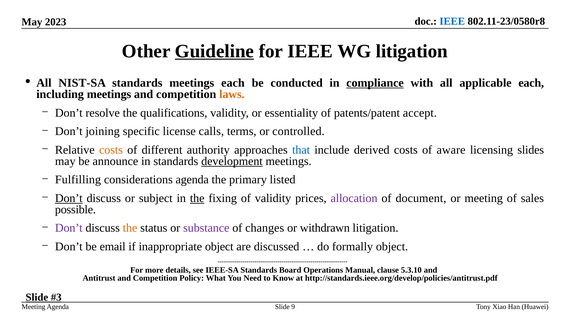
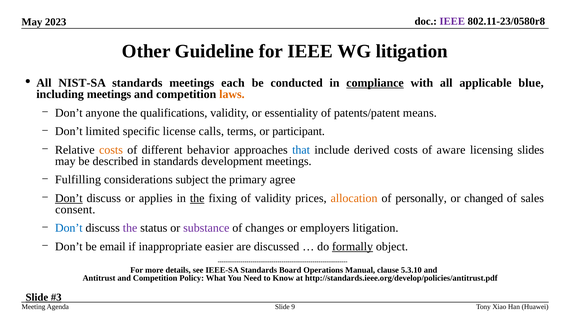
IEEE at (452, 21) colour: blue -> purple
Guideline underline: present -> none
applicable each: each -> blue
resolve: resolve -> anyone
accept: accept -> means
joining: joining -> limited
controlled: controlled -> participant
authority: authority -> behavior
announce: announce -> described
development underline: present -> none
considerations agenda: agenda -> subject
listed: listed -> agree
subject: subject -> applies
allocation colour: purple -> orange
document: document -> personally
or meeting: meeting -> changed
possible: possible -> consent
Don’t at (69, 228) colour: purple -> blue
the at (130, 228) colour: orange -> purple
withdrawn: withdrawn -> employers
inappropriate object: object -> easier
formally underline: none -> present
